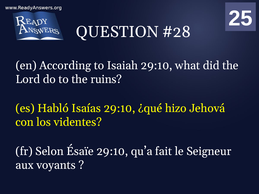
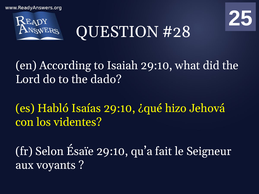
ruins: ruins -> dado
